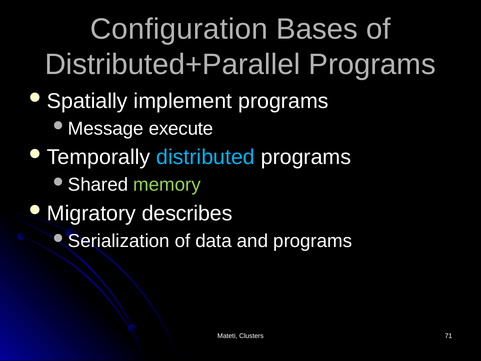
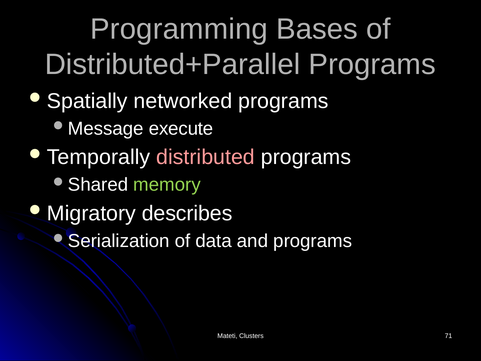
Configuration: Configuration -> Programming
implement: implement -> networked
distributed colour: light blue -> pink
